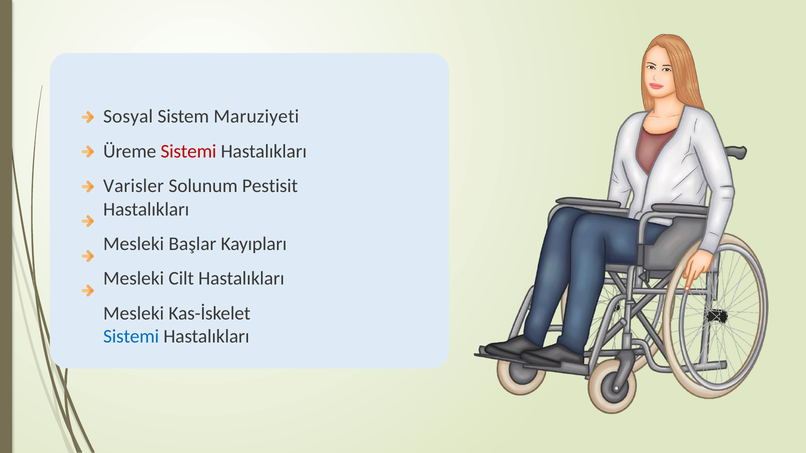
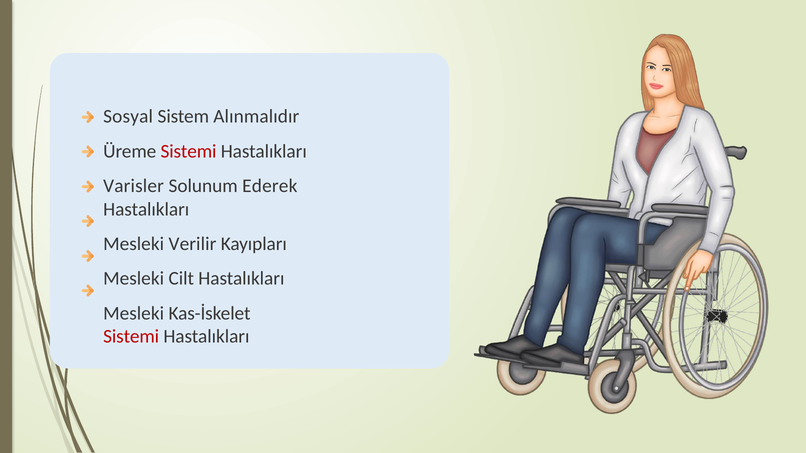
Maruziyeti: Maruziyeti -> Alınmalıdır
Pestisit: Pestisit -> Ederek
Başlar: Başlar -> Verilir
Sistemi at (131, 337) colour: blue -> red
